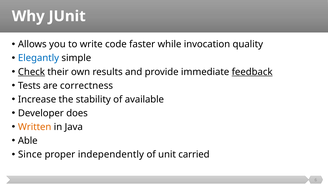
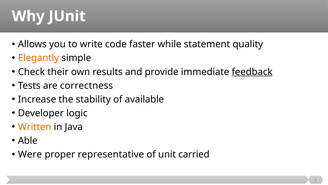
invocation: invocation -> statement
Elegantly colour: blue -> orange
Check underline: present -> none
does: does -> logic
Since: Since -> Were
independently: independently -> representative
